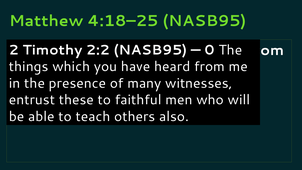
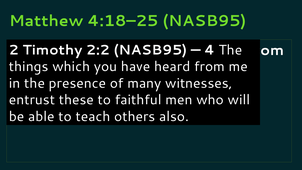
0: 0 -> 4
